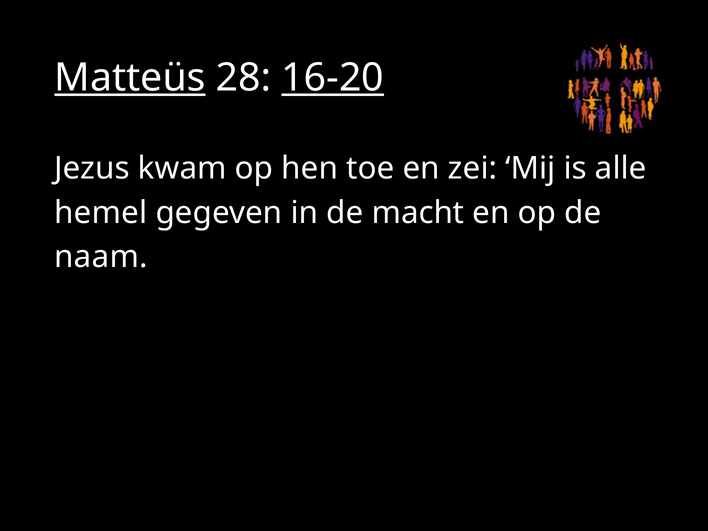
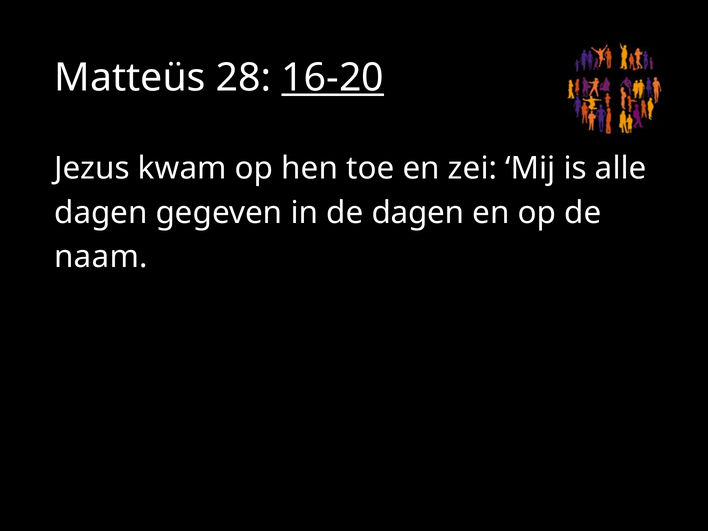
Matteüs underline: present -> none
hemel at (101, 213): hemel -> dagen
de macht: macht -> dagen
